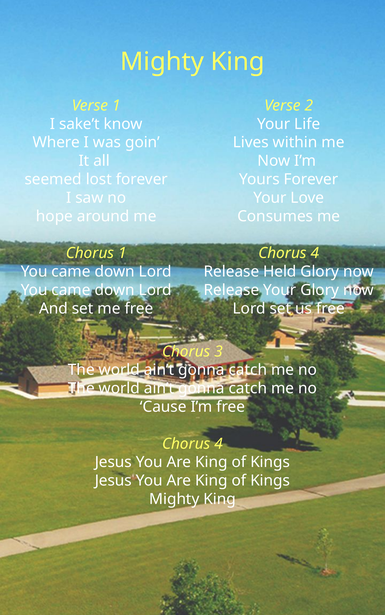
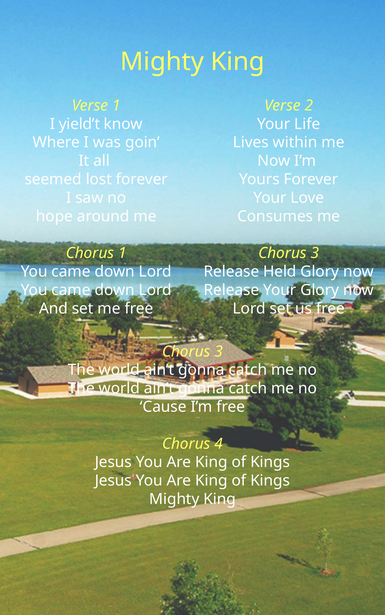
sake’t: sake’t -> yield’t
4 at (315, 254): 4 -> 3
